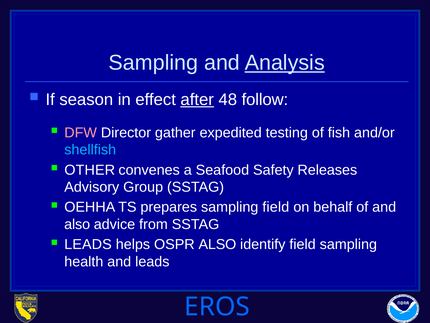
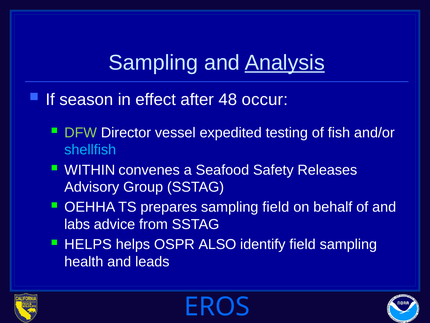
after underline: present -> none
follow: follow -> occur
DFW colour: pink -> light green
gather: gather -> vessel
OTHER: OTHER -> WITHIN
also at (77, 224): also -> labs
LEADS at (88, 244): LEADS -> HELPS
